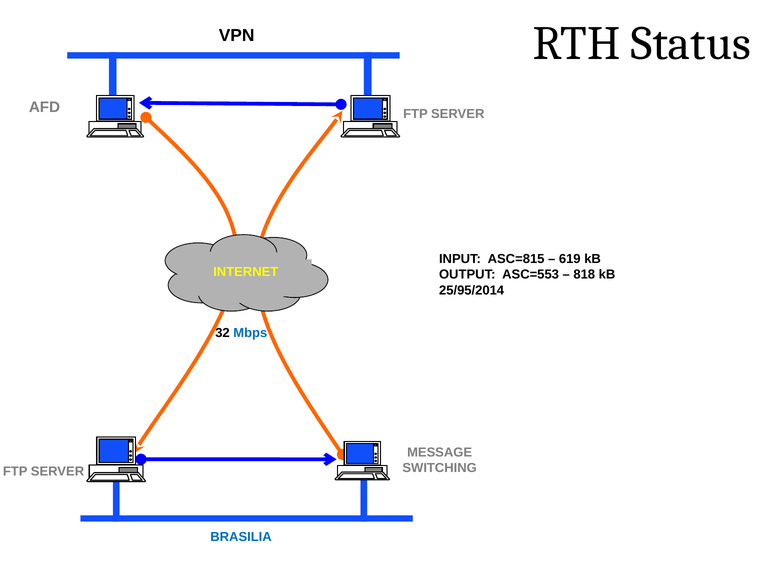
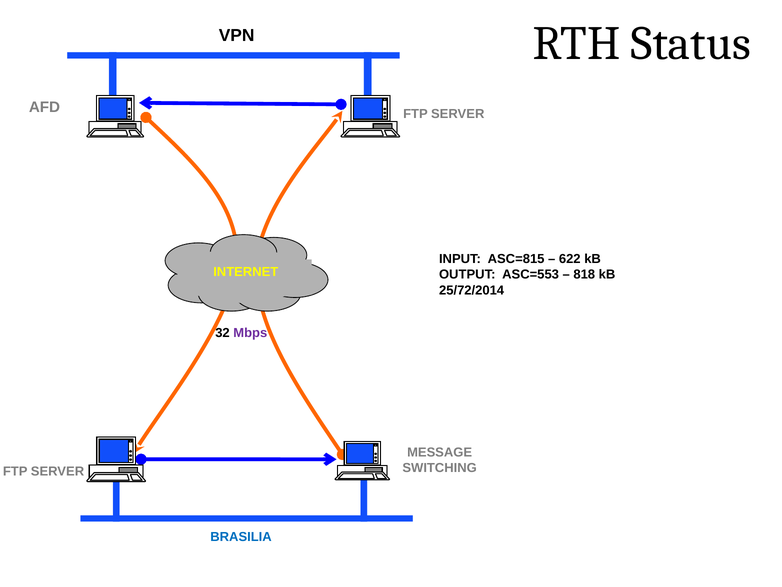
619: 619 -> 622
25/95/2014: 25/95/2014 -> 25/72/2014
Mbps colour: blue -> purple
